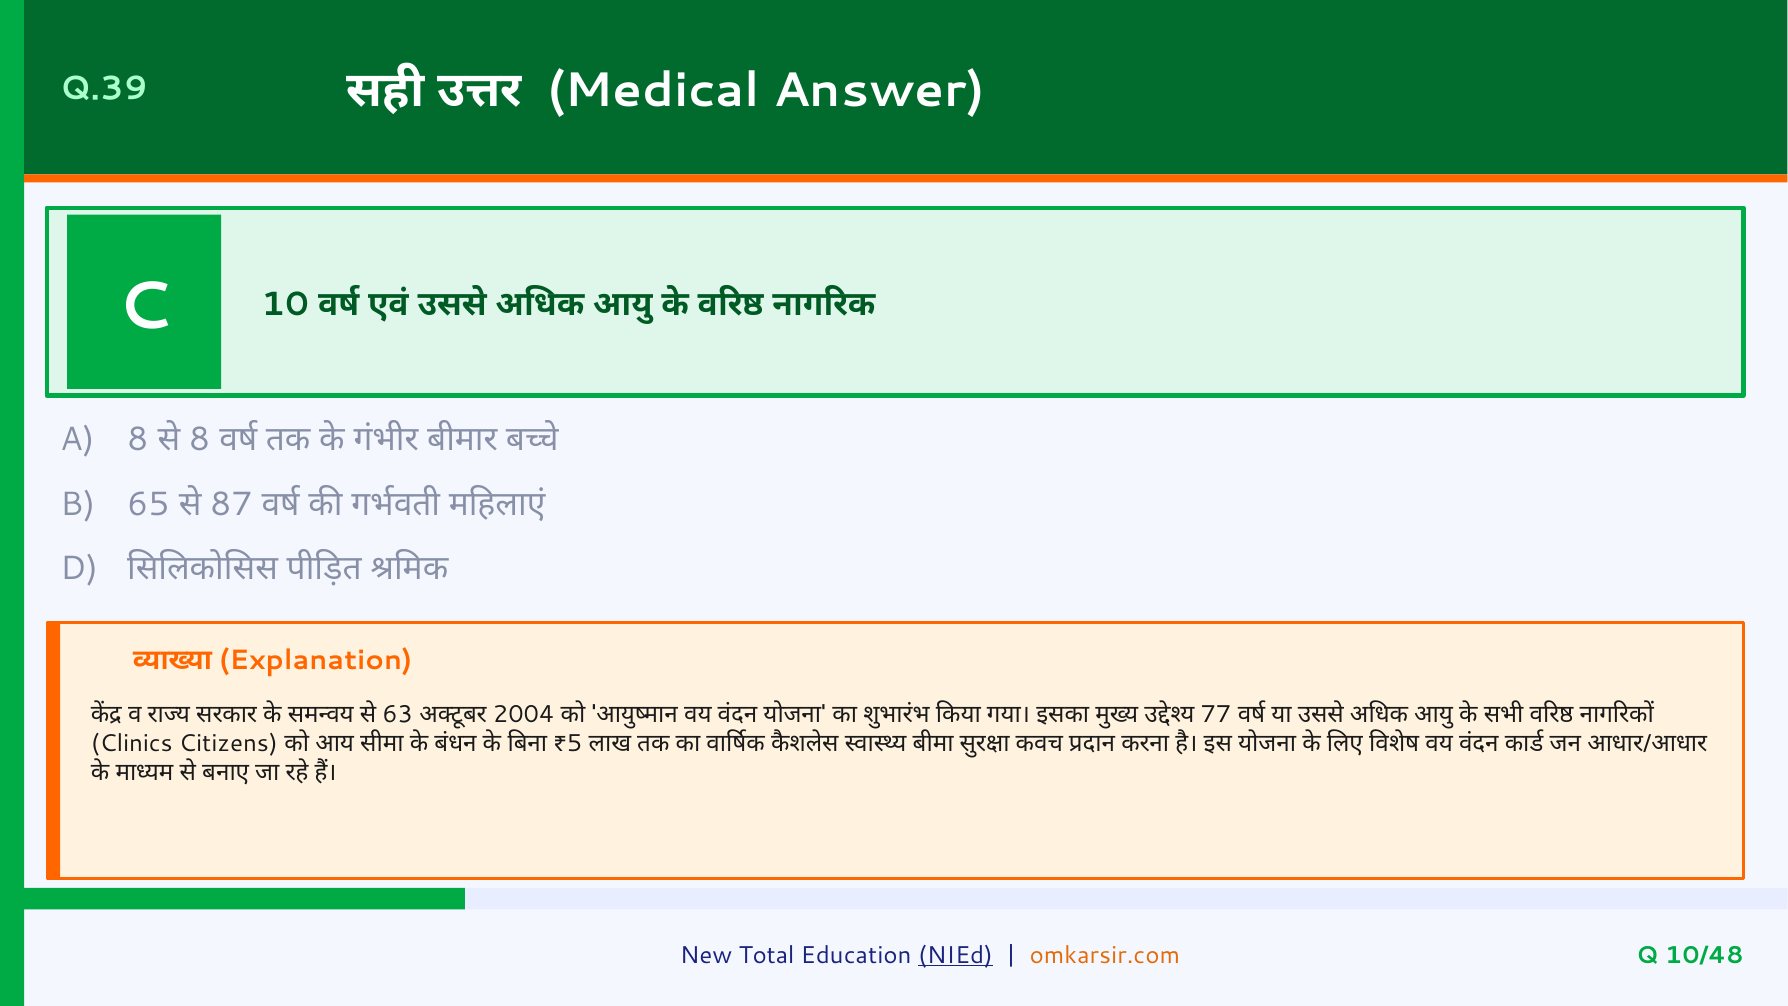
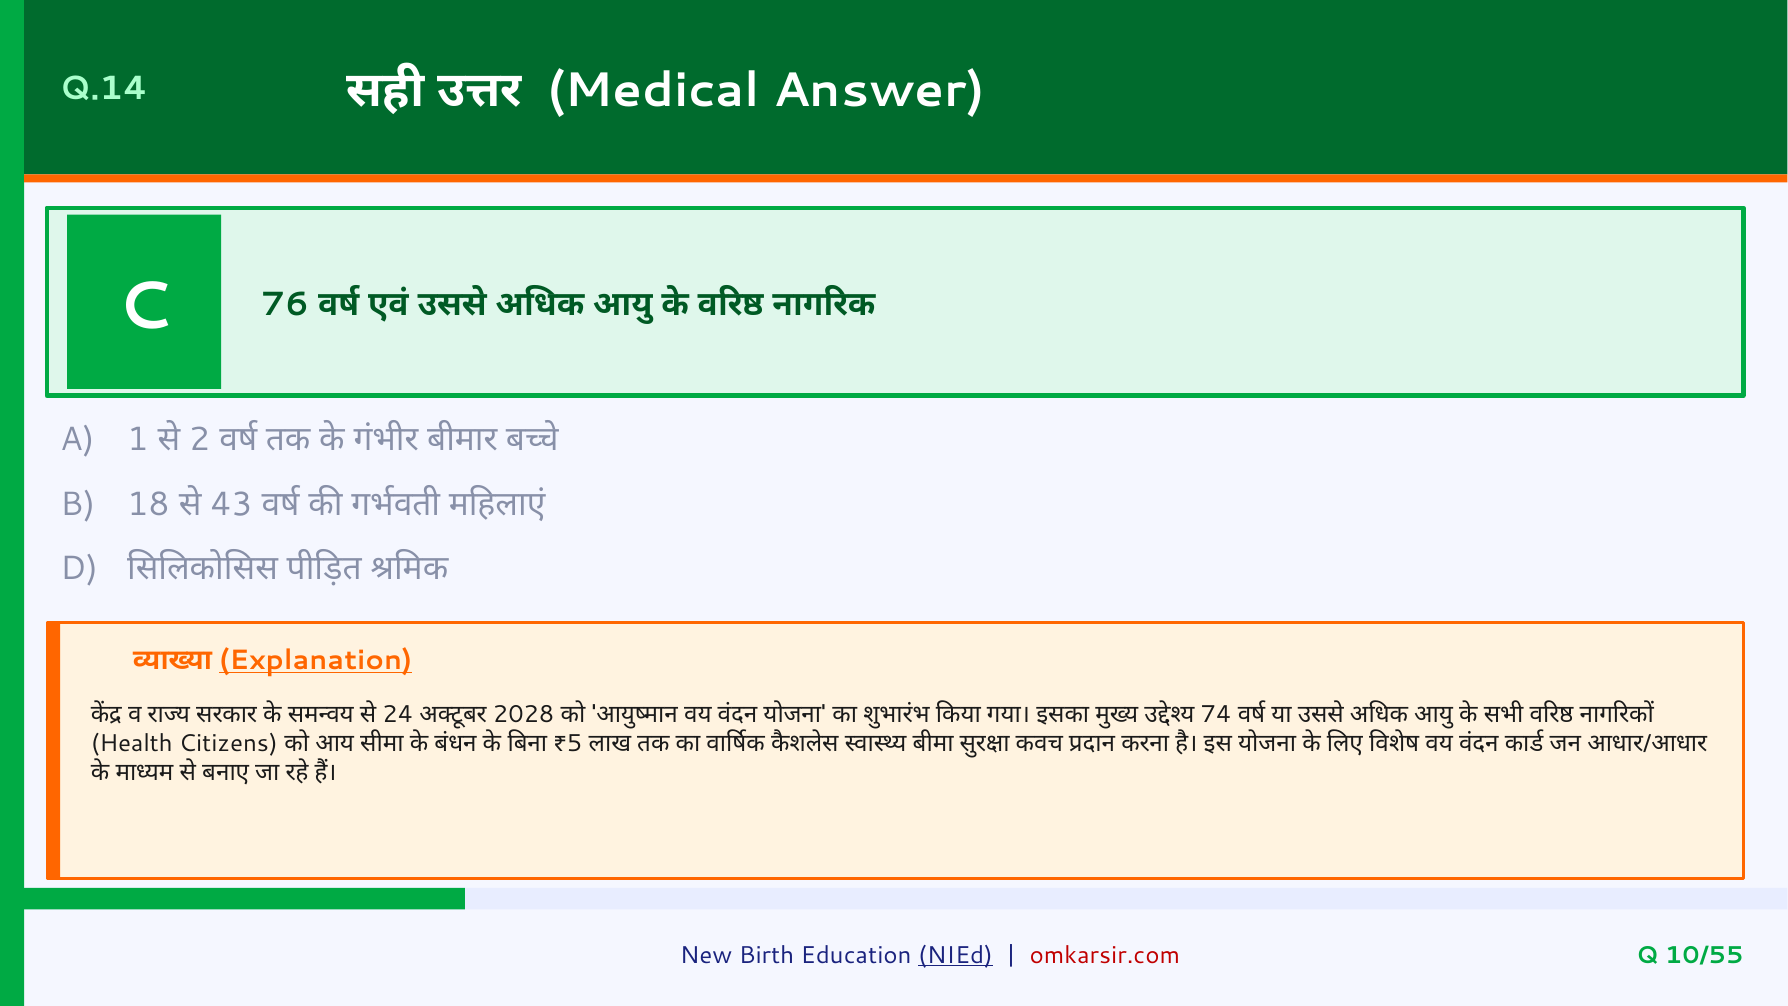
Q.39: Q.39 -> Q.14
10: 10 -> 76
A 8: 8 -> 1
8 at (199, 439): 8 -> 2
65: 65 -> 18
87: 87 -> 43
Explanation underline: none -> present
63: 63 -> 24
2004: 2004 -> 2028
77: 77 -> 74
Clinics: Clinics -> Health
Total: Total -> Birth
omkarsir.com colour: orange -> red
10/48: 10/48 -> 10/55
